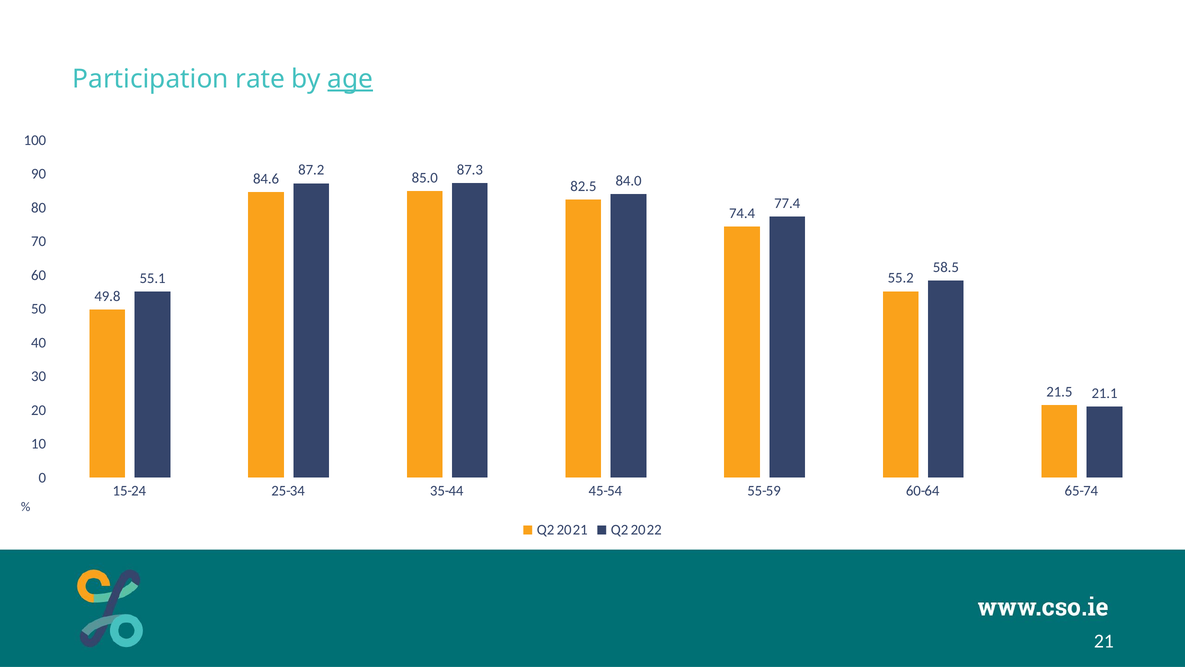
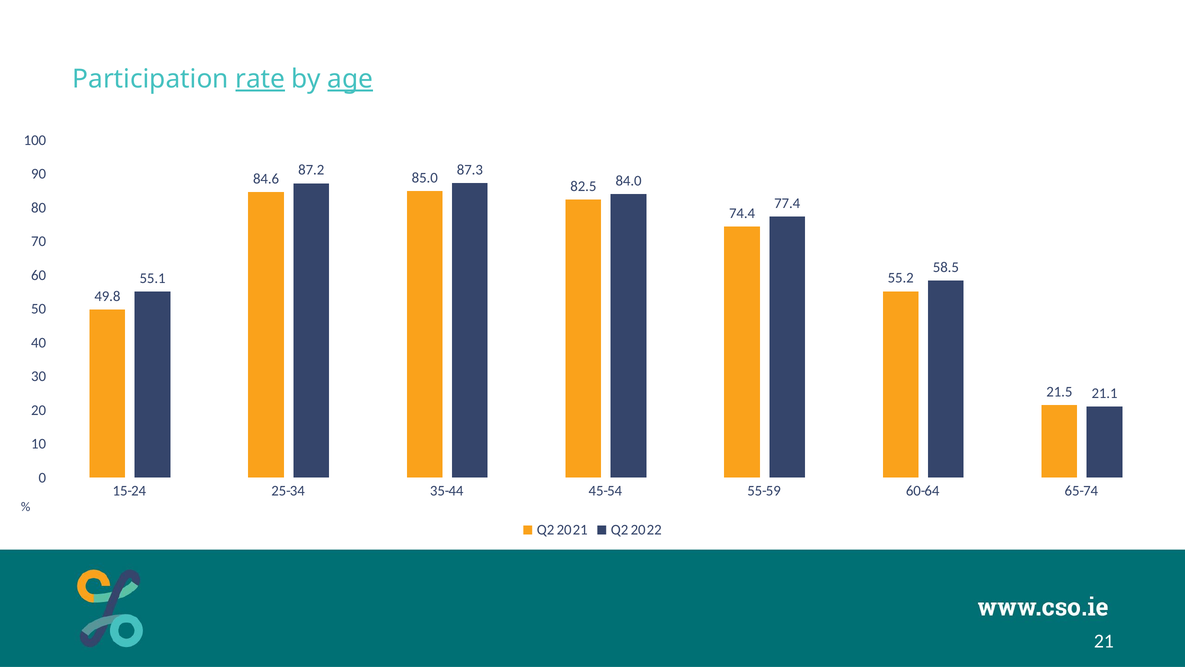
rate underline: none -> present
